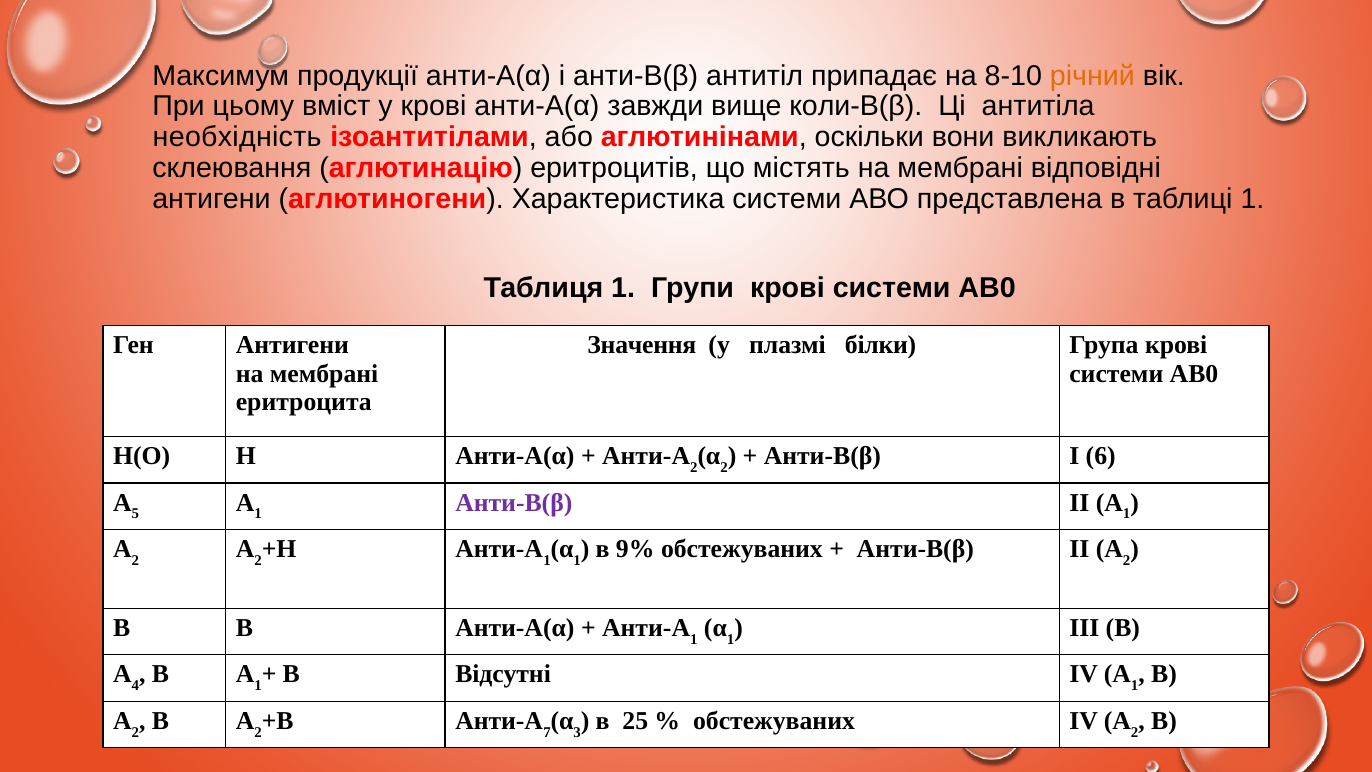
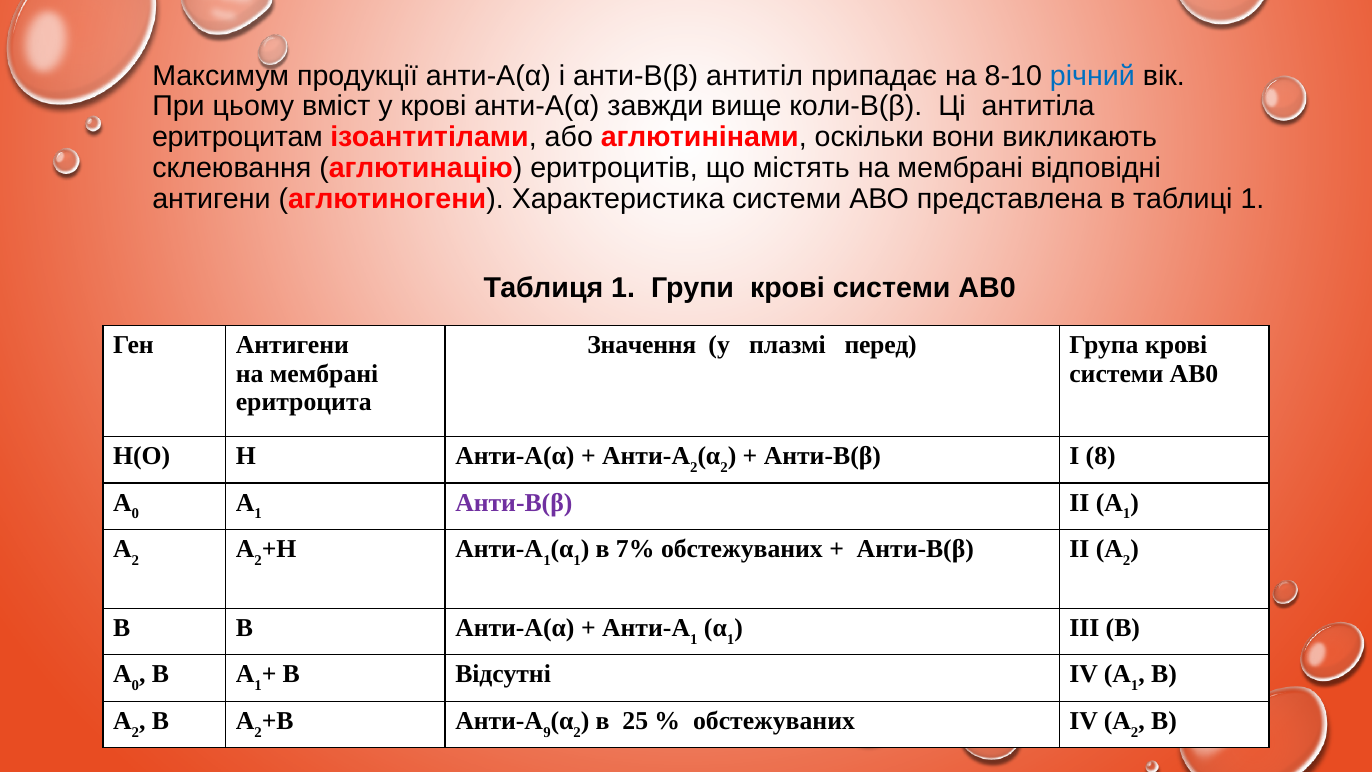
річний colour: orange -> blue
необхідність: необхідність -> еритроцитам
білки: білки -> перед
6: 6 -> 8
5 at (135, 514): 5 -> 0
9%: 9% -> 7%
4 at (135, 686): 4 -> 0
7: 7 -> 9
3 at (577, 732): 3 -> 2
